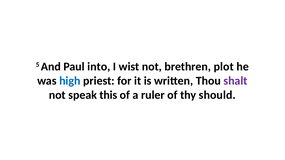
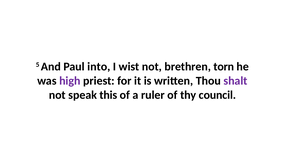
plot: plot -> torn
high colour: blue -> purple
should: should -> council
